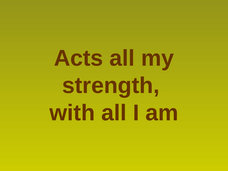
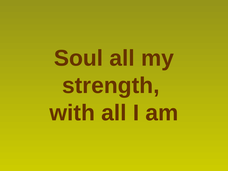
Acts: Acts -> Soul
